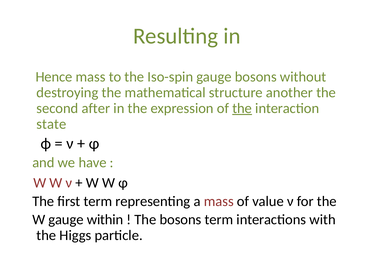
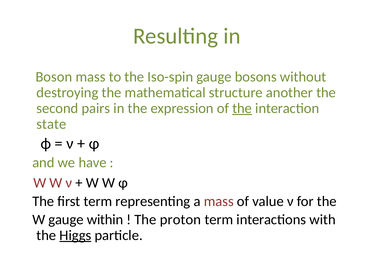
Hence: Hence -> Boson
after: after -> pairs
The bosons: bosons -> proton
Higgs underline: none -> present
